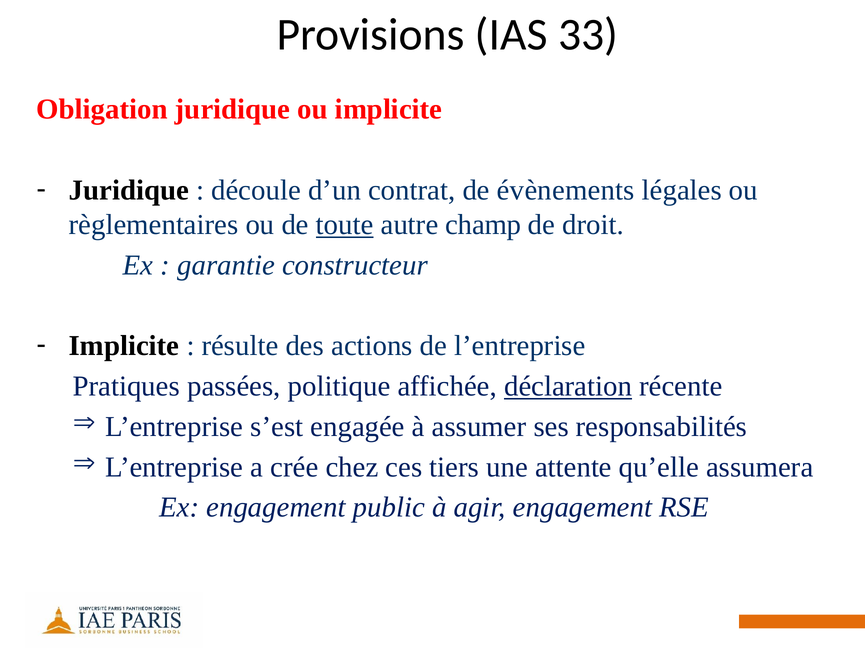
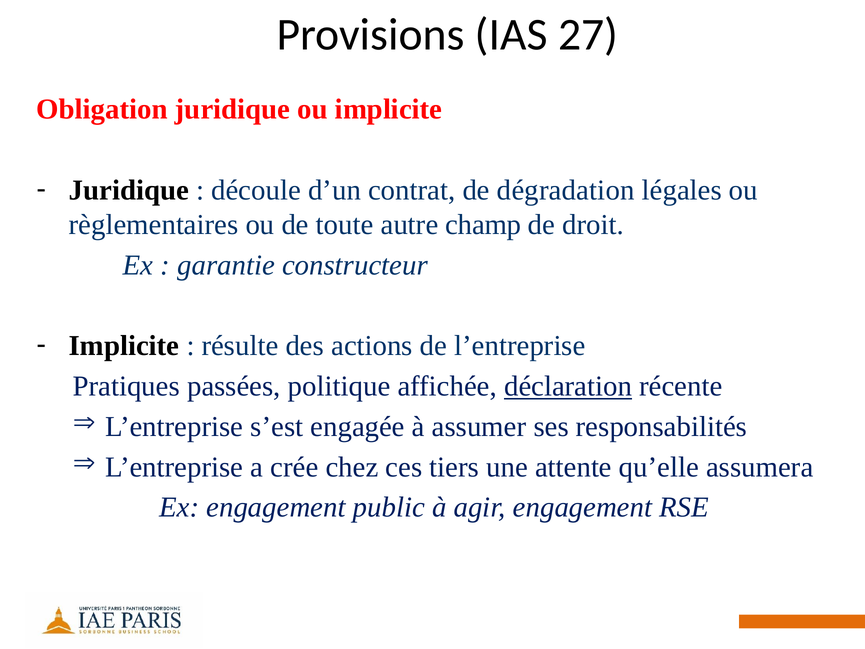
33: 33 -> 27
évènements: évènements -> dégradation
toute underline: present -> none
